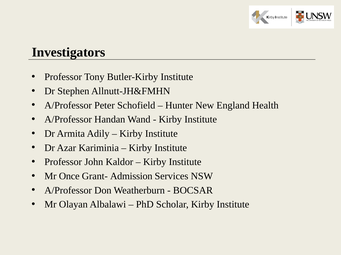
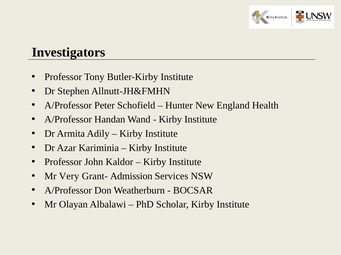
Once: Once -> Very
